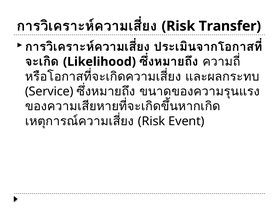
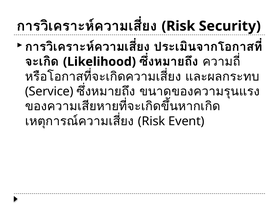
Transfer: Transfer -> Security
